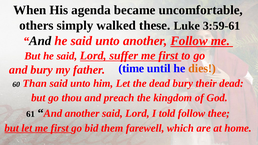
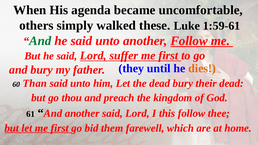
3:59-61: 3:59-61 -> 1:59-61
And at (40, 41) colour: black -> green
time: time -> they
told: told -> this
